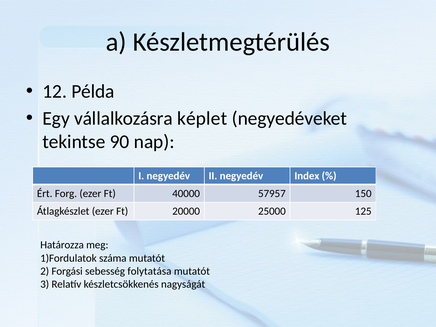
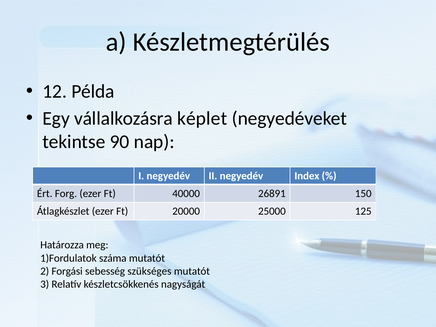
57957: 57957 -> 26891
folytatása: folytatása -> szükséges
